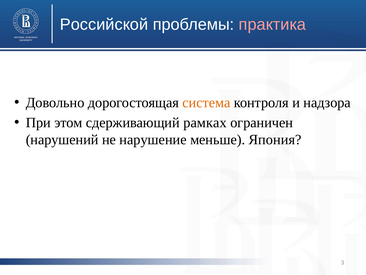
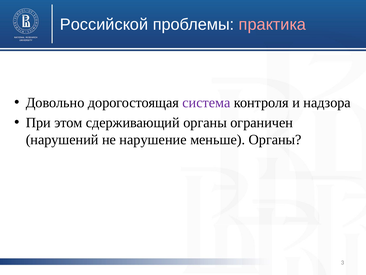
система colour: orange -> purple
сдерживающий рамках: рамках -> органы
меньше Япония: Япония -> Органы
